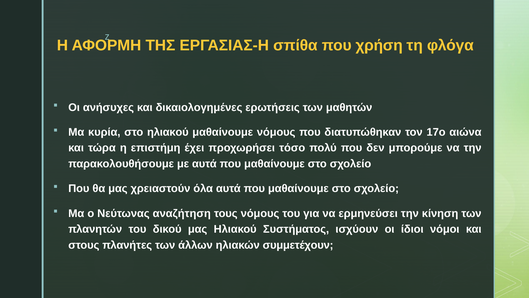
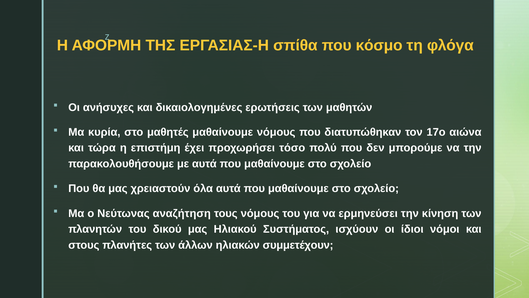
χρήση: χρήση -> κόσμο
στο ηλιακού: ηλιακού -> μαθητές
